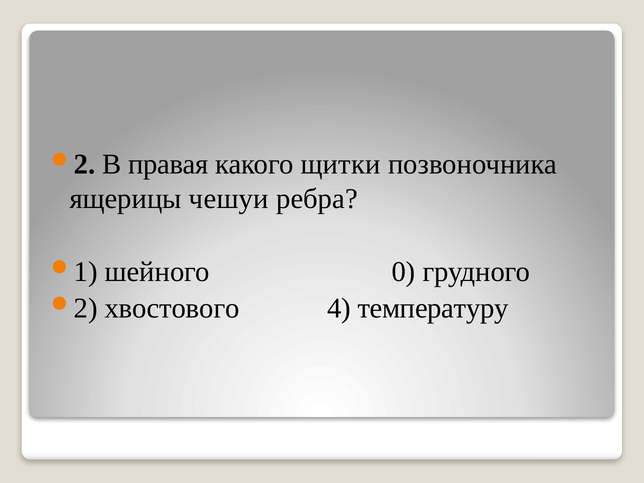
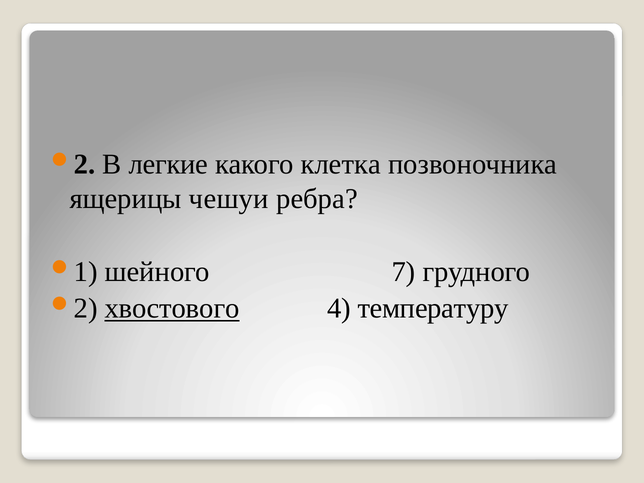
правая: правая -> легкие
щитки: щитки -> клетка
0: 0 -> 7
хвостового underline: none -> present
